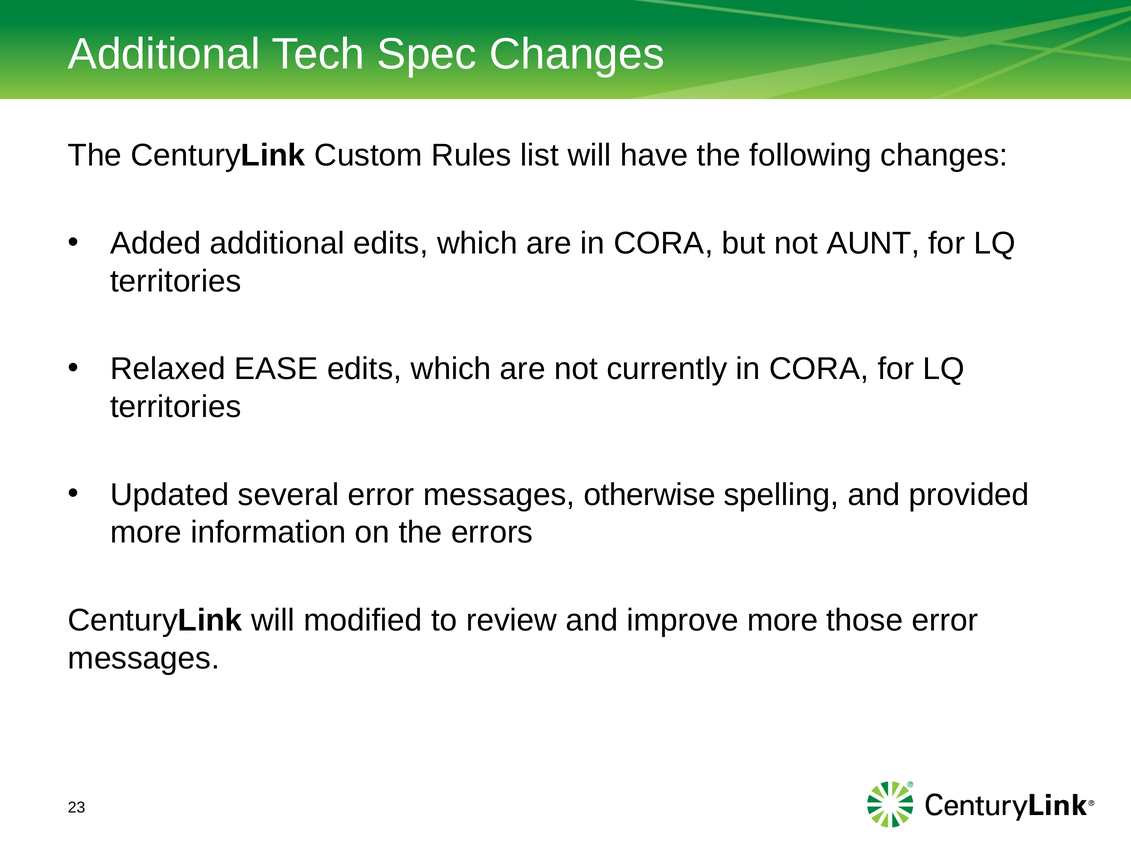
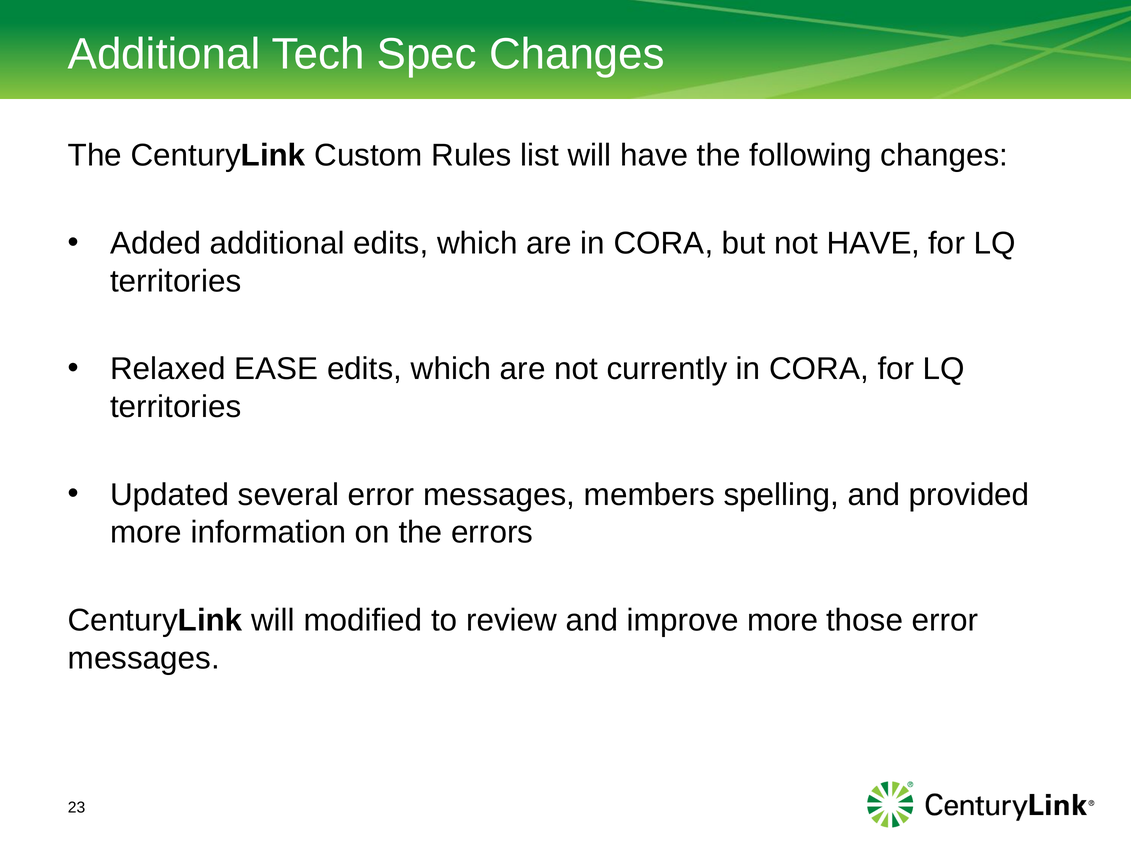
not AUNT: AUNT -> HAVE
otherwise: otherwise -> members
